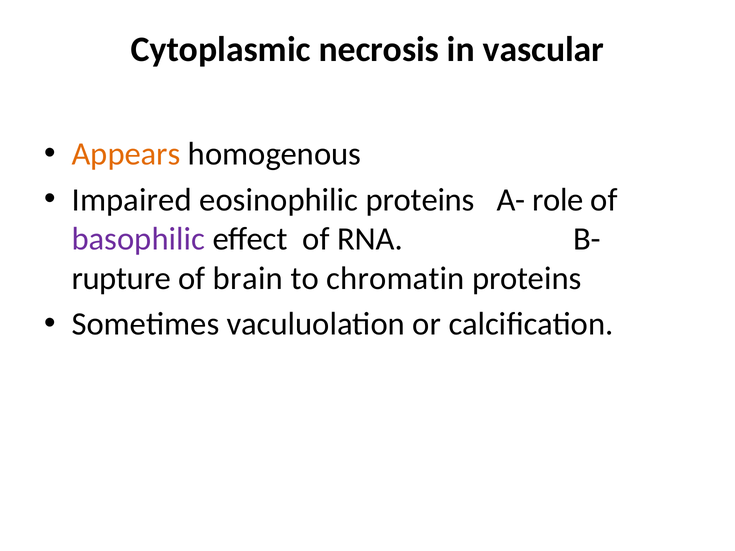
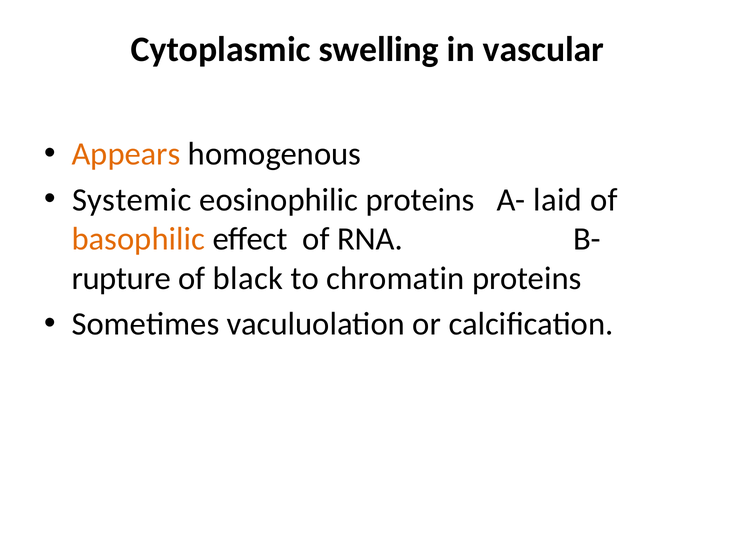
necrosis: necrosis -> swelling
Impaired: Impaired -> Systemic
role: role -> laid
basophilic colour: purple -> orange
brain: brain -> black
